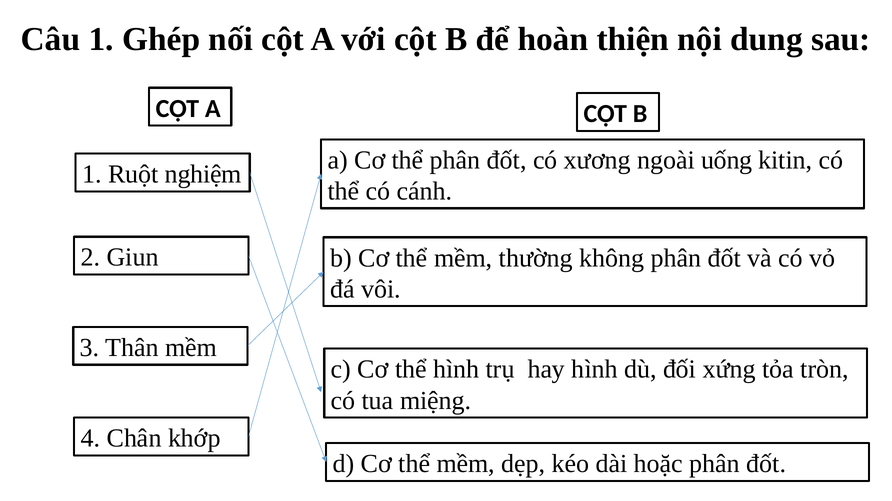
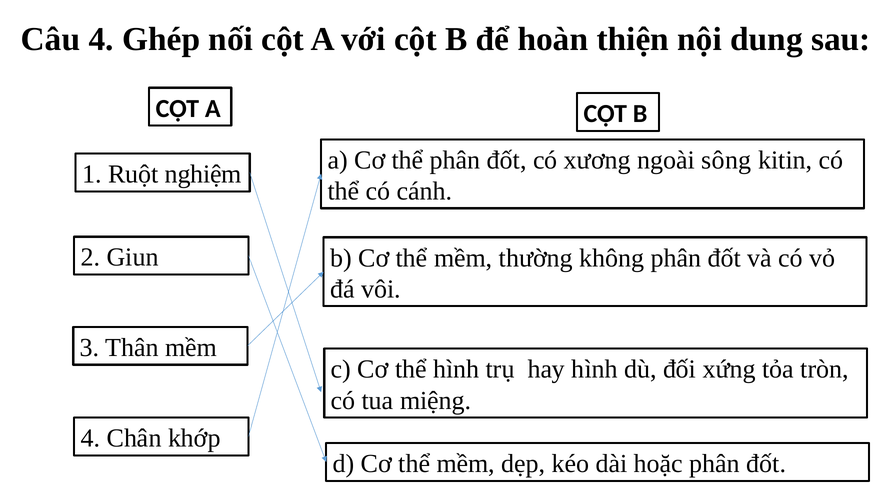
Câu 1: 1 -> 4
uống: uống -> sông
